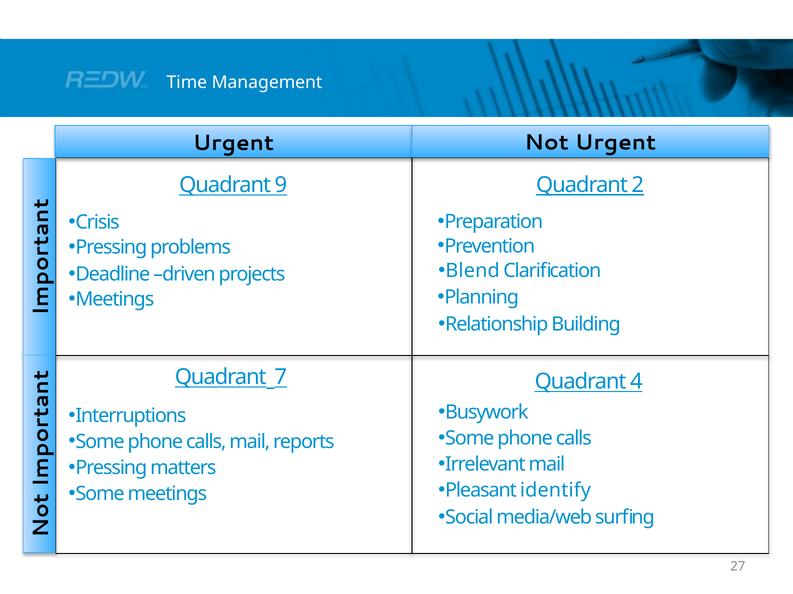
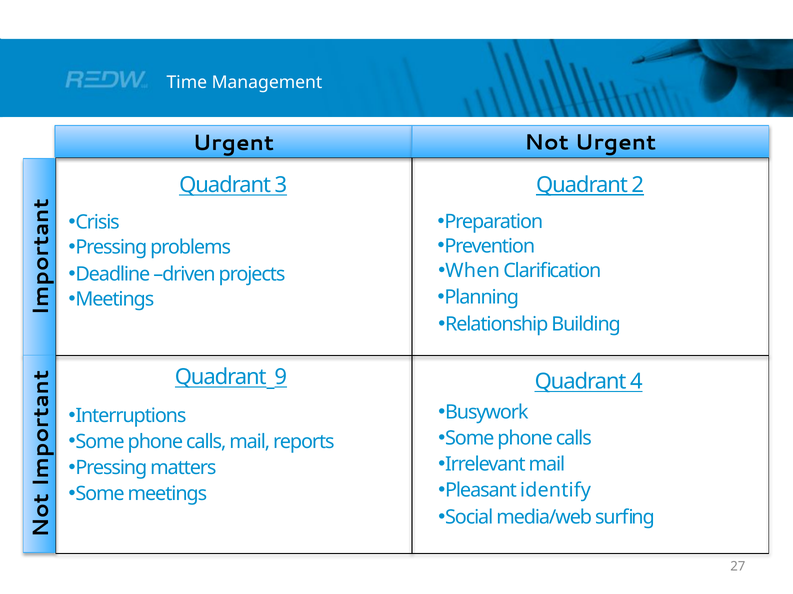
9: 9 -> 3
Blend: Blend -> When
7: 7 -> 9
